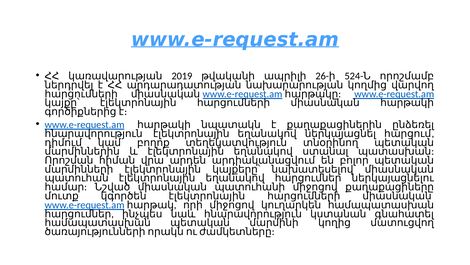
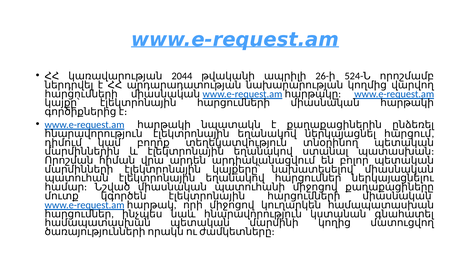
2019: 2019 -> 2044
